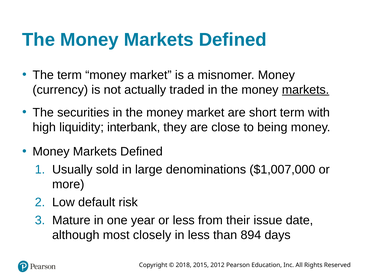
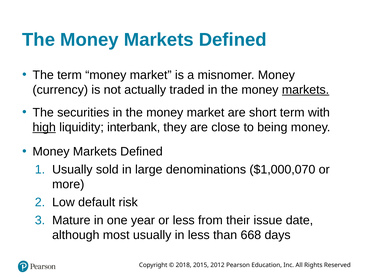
high underline: none -> present
$1,007,000: $1,007,000 -> $1,000,070
most closely: closely -> usually
894: 894 -> 668
